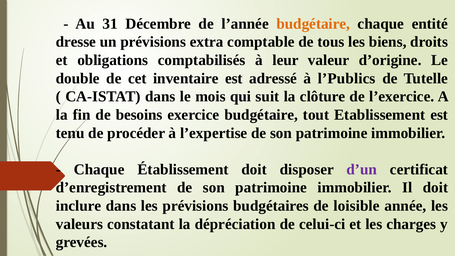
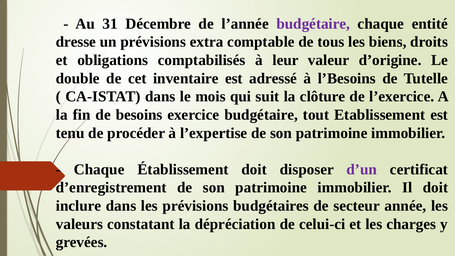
budgétaire at (313, 24) colour: orange -> purple
l’Publics: l’Publics -> l’Besoins
loisible: loisible -> secteur
